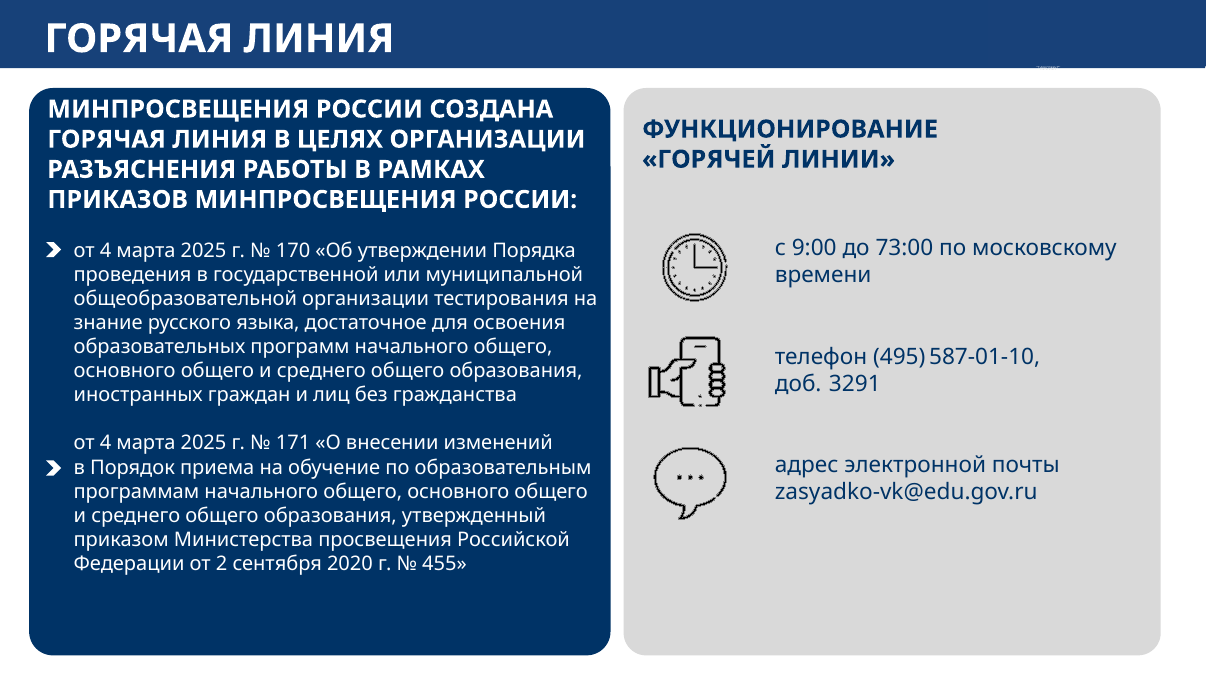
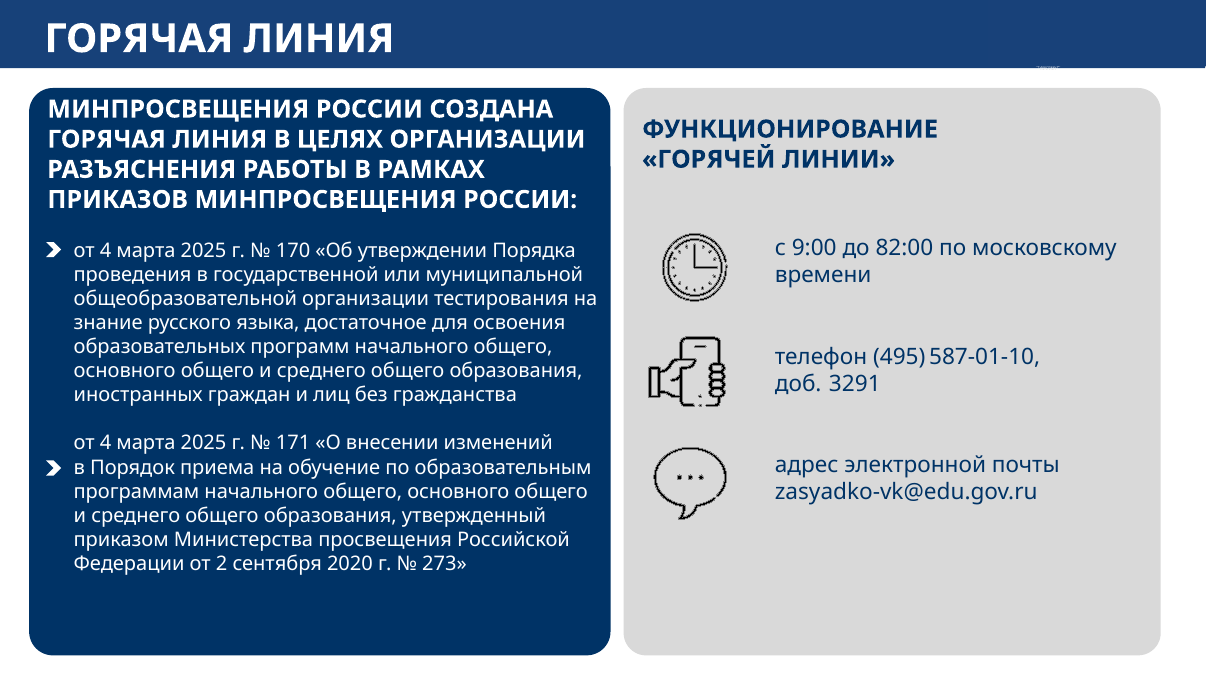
73:00: 73:00 -> 82:00
455: 455 -> 273
